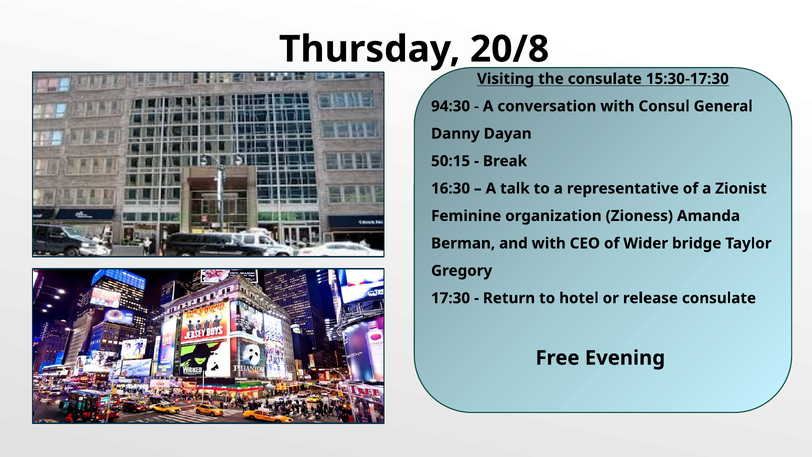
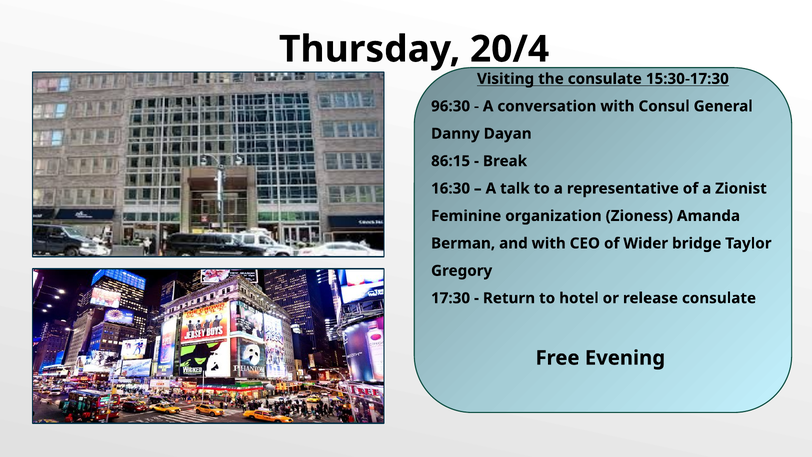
20/8: 20/8 -> 20/4
94:30: 94:30 -> 96:30
50:15: 50:15 -> 86:15
